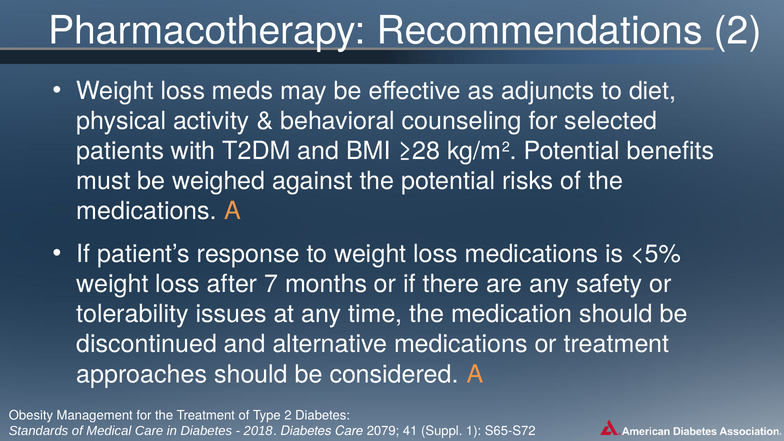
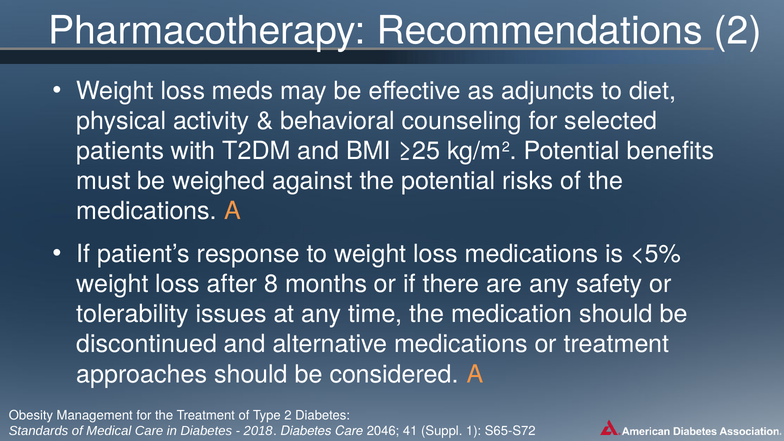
≥28: ≥28 -> ≥25
7: 7 -> 8
2079: 2079 -> 2046
